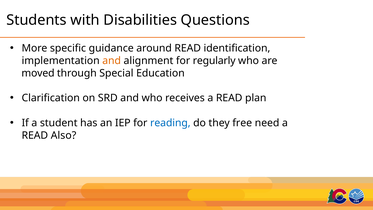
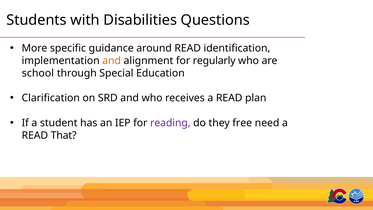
moved: moved -> school
reading colour: blue -> purple
Also: Also -> That
